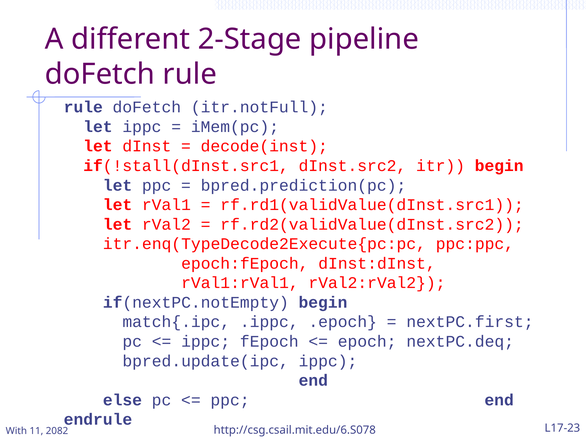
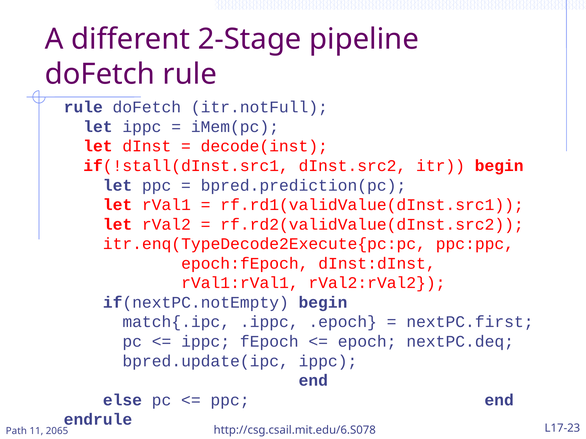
With: With -> Path
2082: 2082 -> 2065
